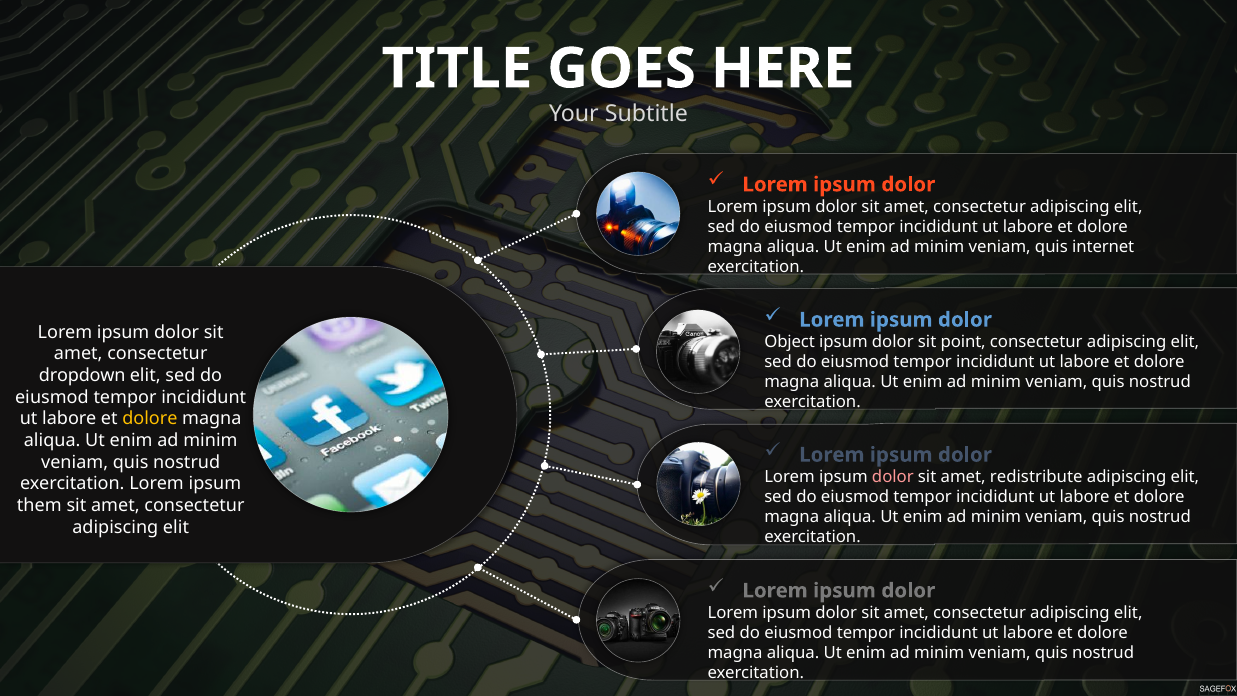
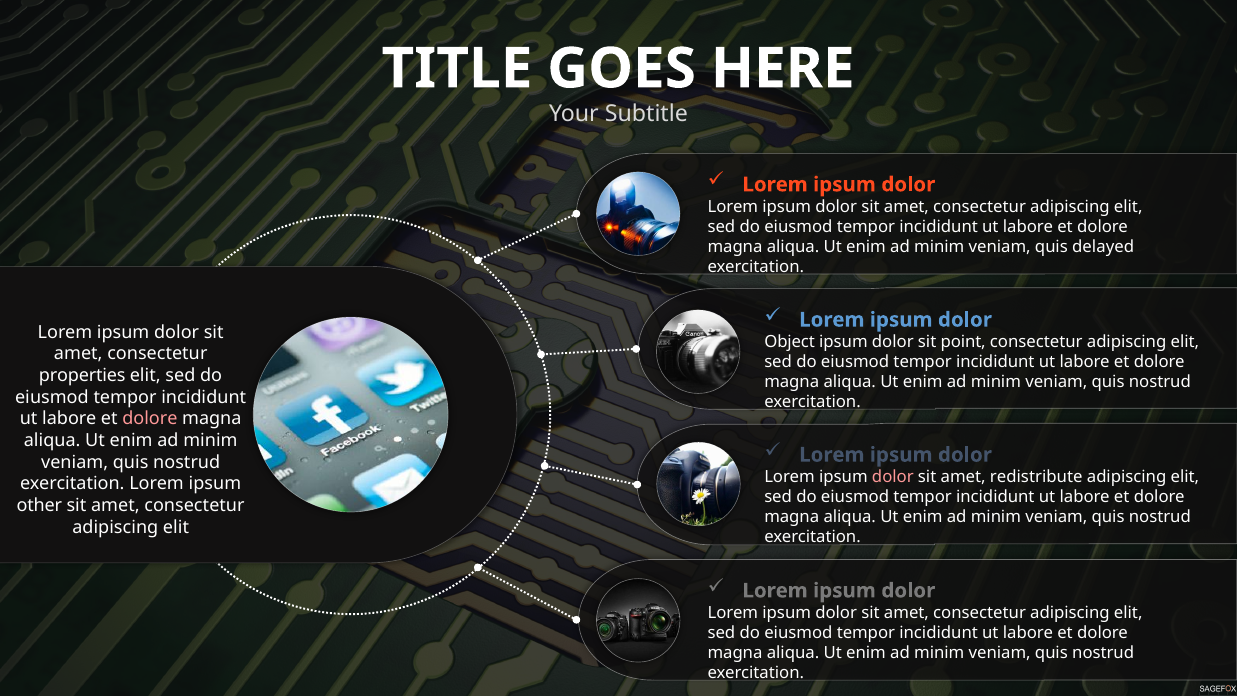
internet: internet -> delayed
dropdown: dropdown -> properties
dolore at (150, 419) colour: yellow -> pink
them: them -> other
